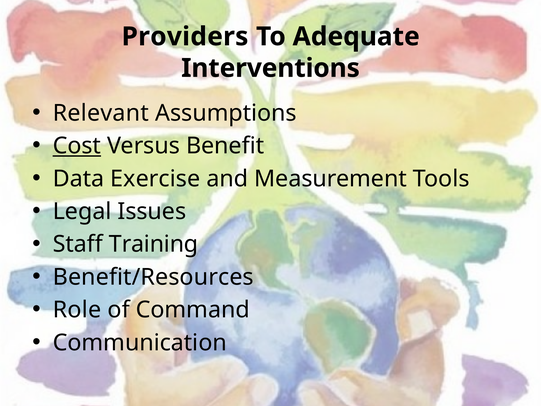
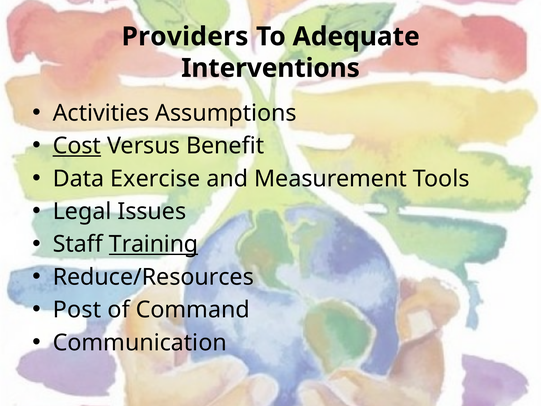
Relevant: Relevant -> Activities
Training underline: none -> present
Benefit/Resources: Benefit/Resources -> Reduce/Resources
Role: Role -> Post
